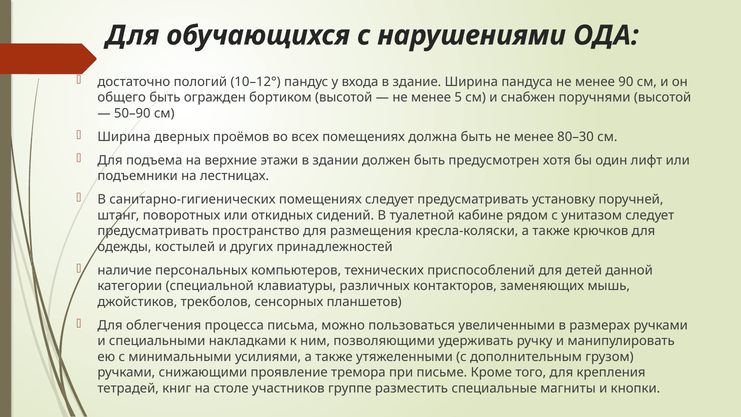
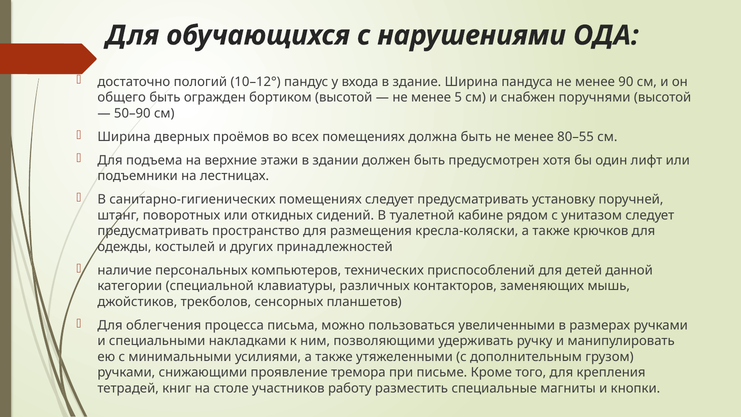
80–30: 80–30 -> 80–55
группе: группе -> работу
